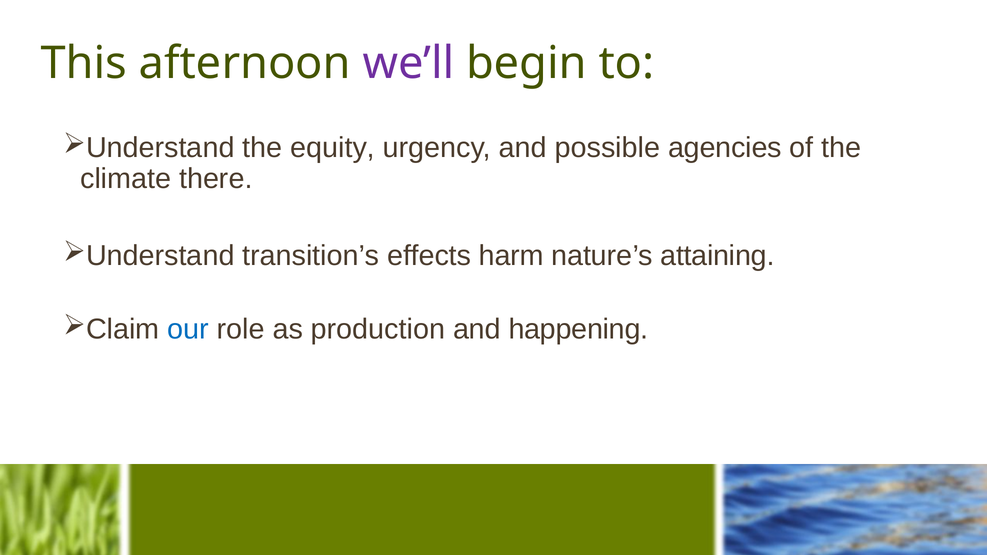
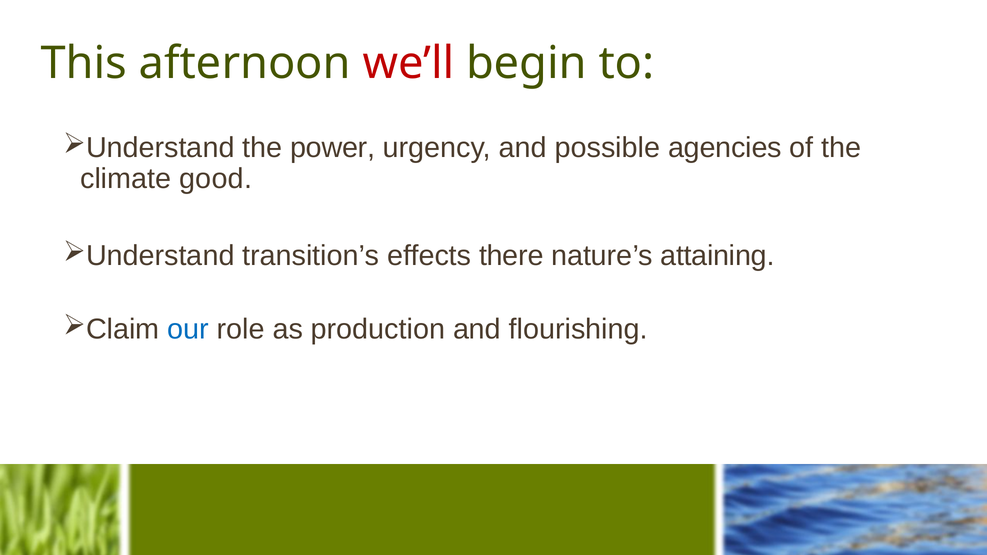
we’ll colour: purple -> red
equity: equity -> power
there: there -> good
harm: harm -> there
happening: happening -> flourishing
